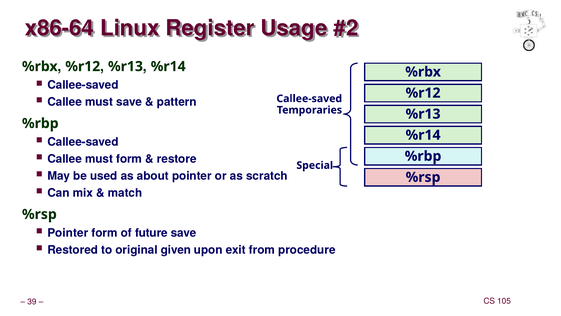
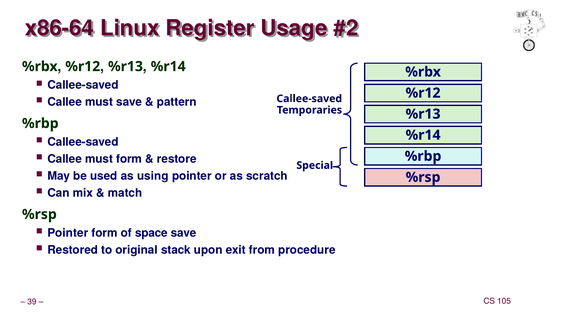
about: about -> using
future: future -> space
given: given -> stack
